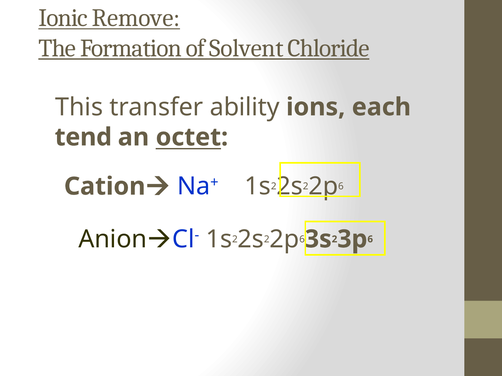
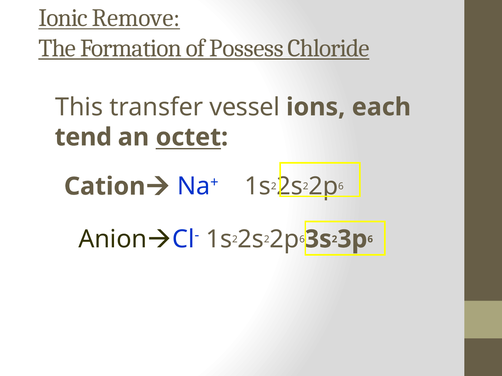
Solvent: Solvent -> Possess
ability: ability -> vessel
